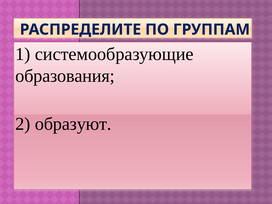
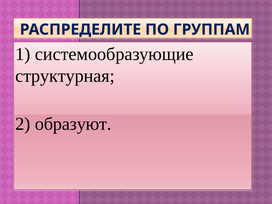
образования: образования -> структурная
